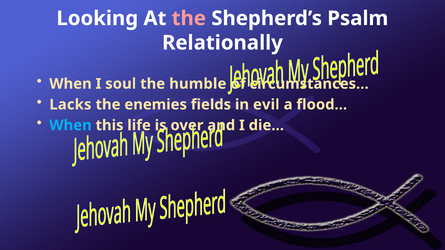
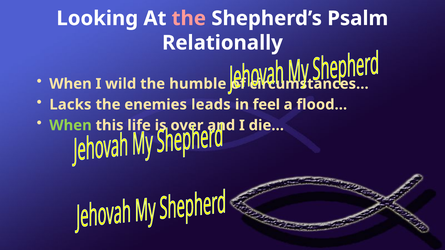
soul: soul -> wild
fields: fields -> leads
evil: evil -> feel
When at (70, 125) colour: light blue -> light green
